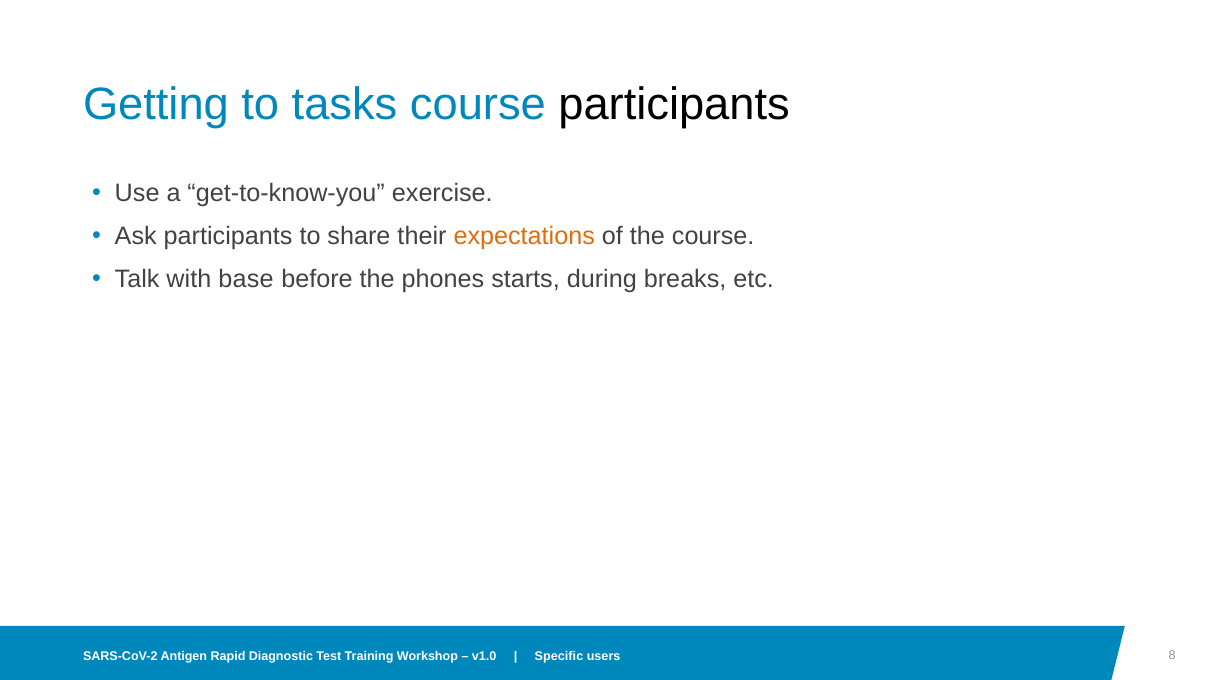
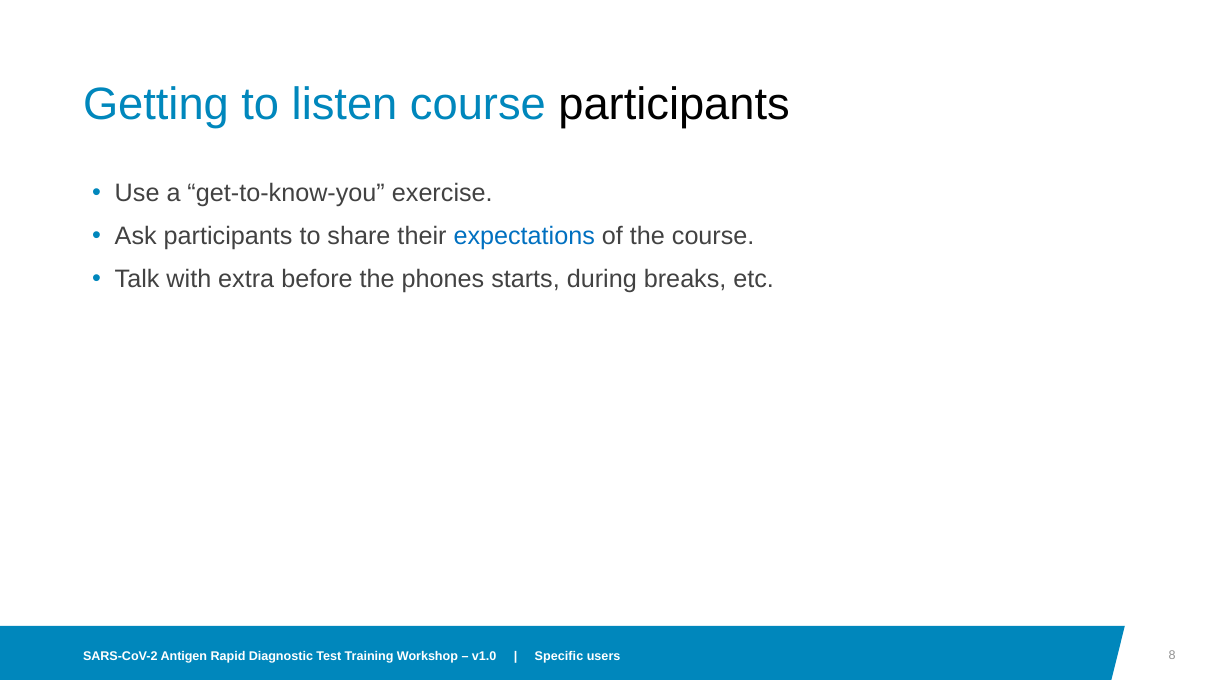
tasks: tasks -> listen
expectations colour: orange -> blue
base: base -> extra
